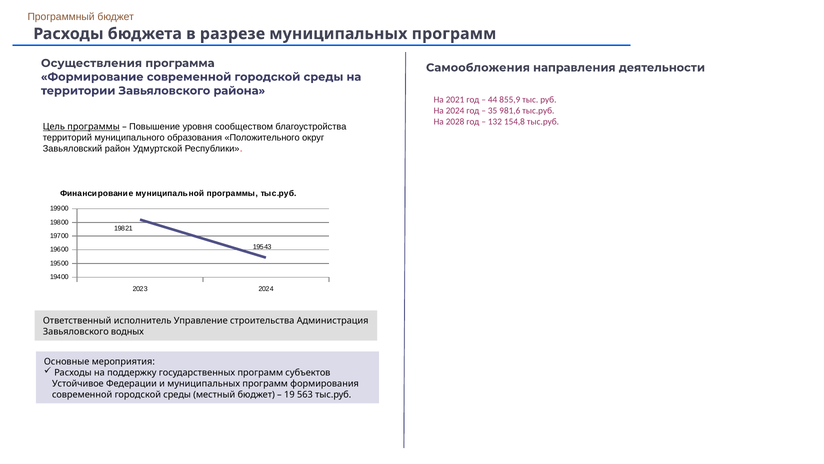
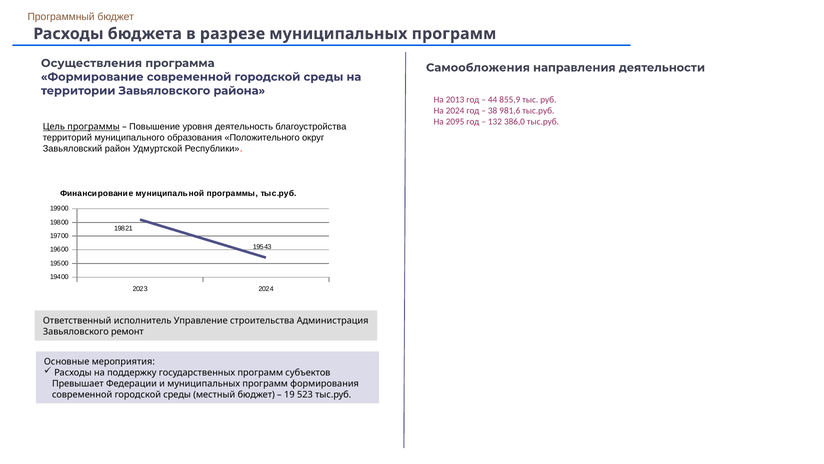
2021: 2021 -> 2013
35: 35 -> 38
2028: 2028 -> 2095
154,8: 154,8 -> 386,0
сообществом: сообществом -> деятельность
водных: водных -> ремонт
Устойчивое: Устойчивое -> Превышает
563: 563 -> 523
